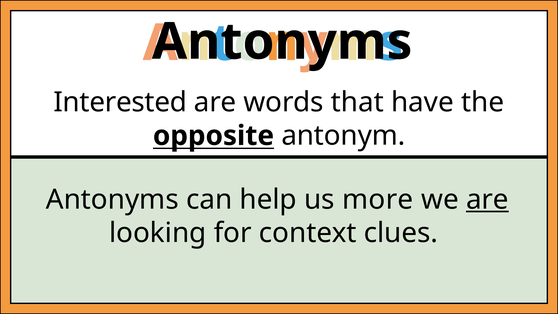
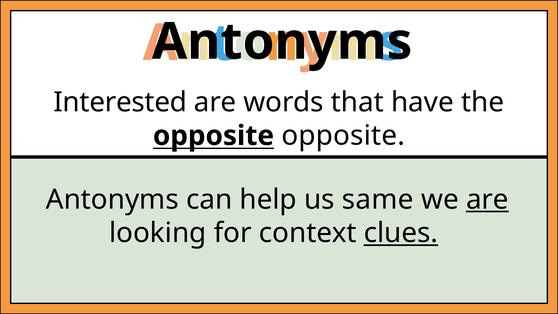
opposite antonym: antonym -> opposite
more: more -> same
clues underline: none -> present
